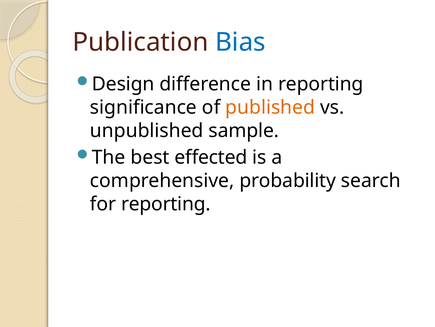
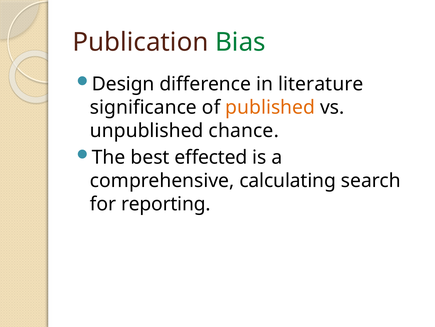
Bias colour: blue -> green
in reporting: reporting -> literature
sample: sample -> chance
probability: probability -> calculating
